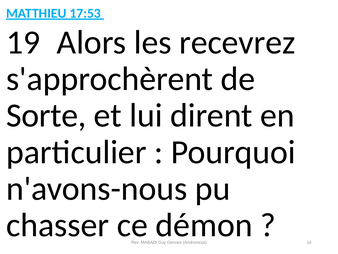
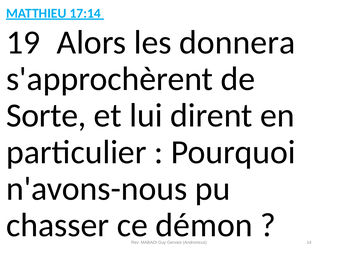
17:53: 17:53 -> 17:14
recevrez: recevrez -> donnera
